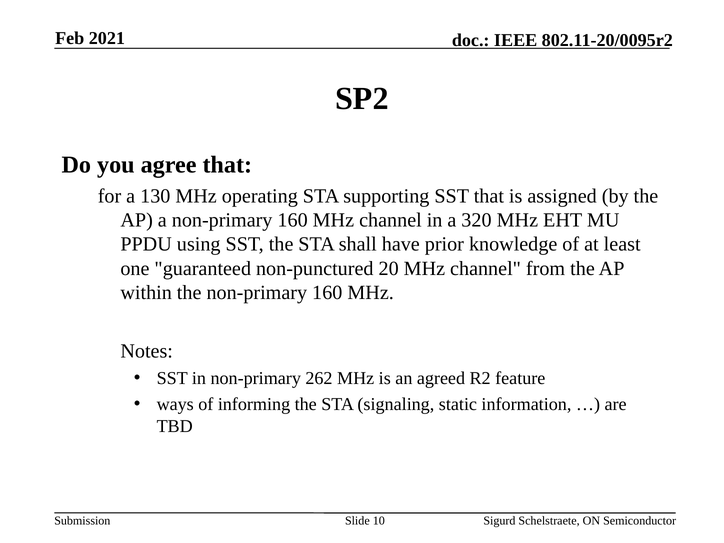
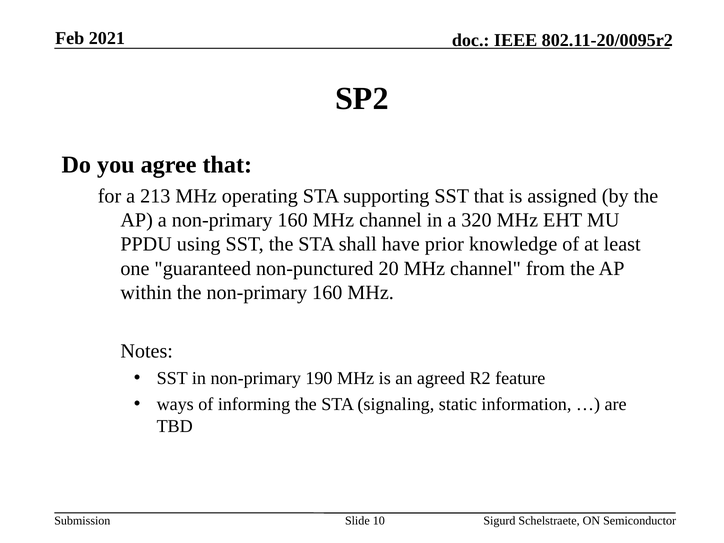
130: 130 -> 213
262: 262 -> 190
